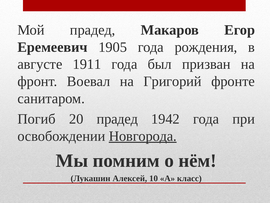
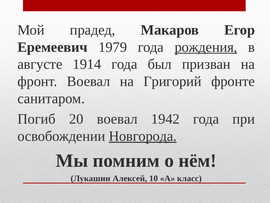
1905: 1905 -> 1979
рождения underline: none -> present
1911: 1911 -> 1914
20 прадед: прадед -> воевал
